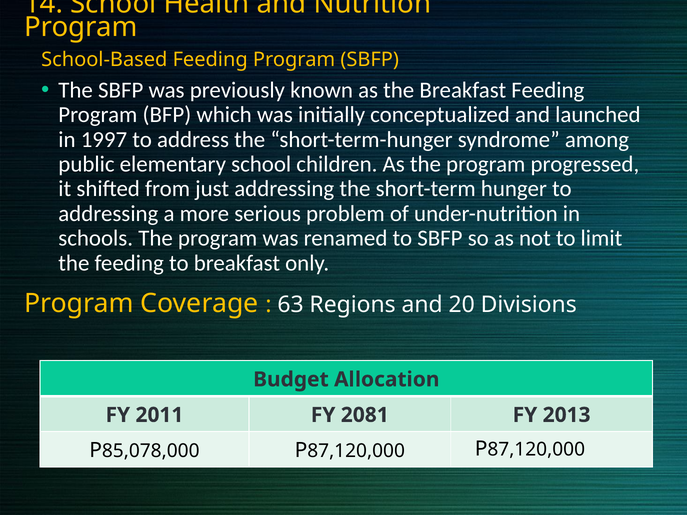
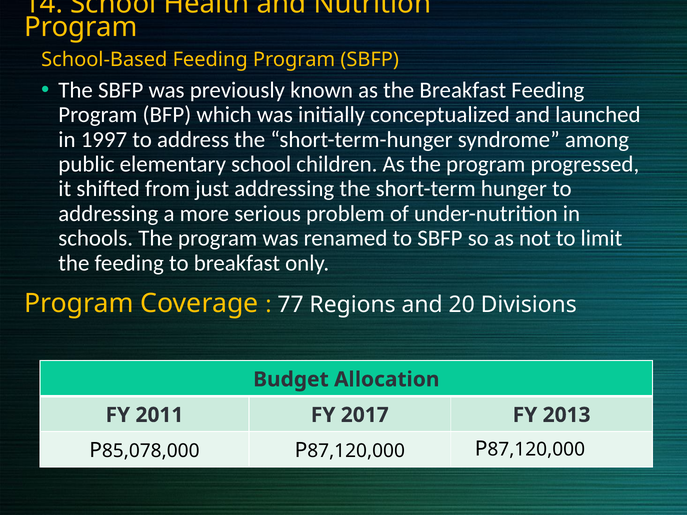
63: 63 -> 77
2081: 2081 -> 2017
